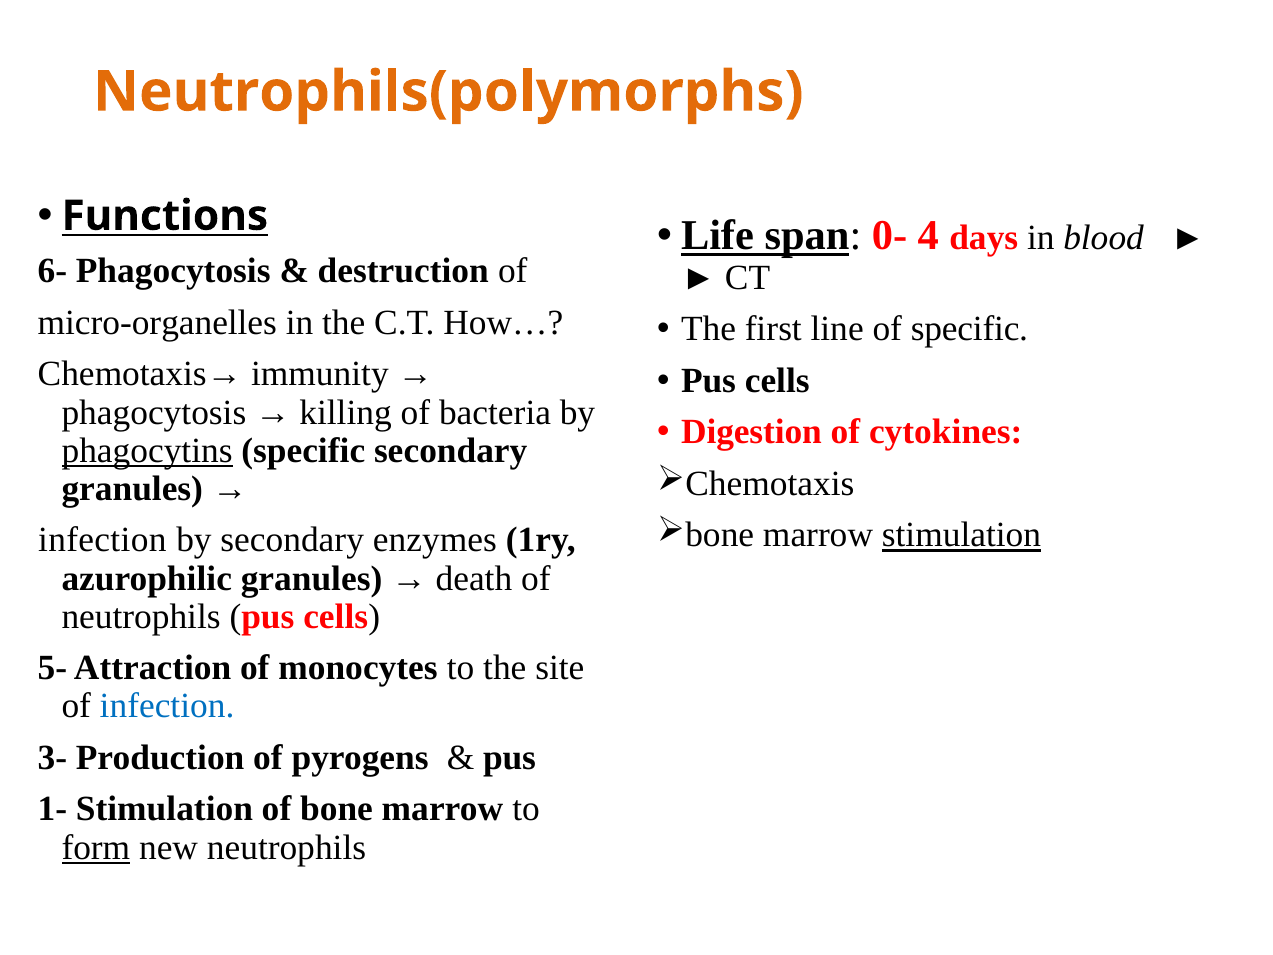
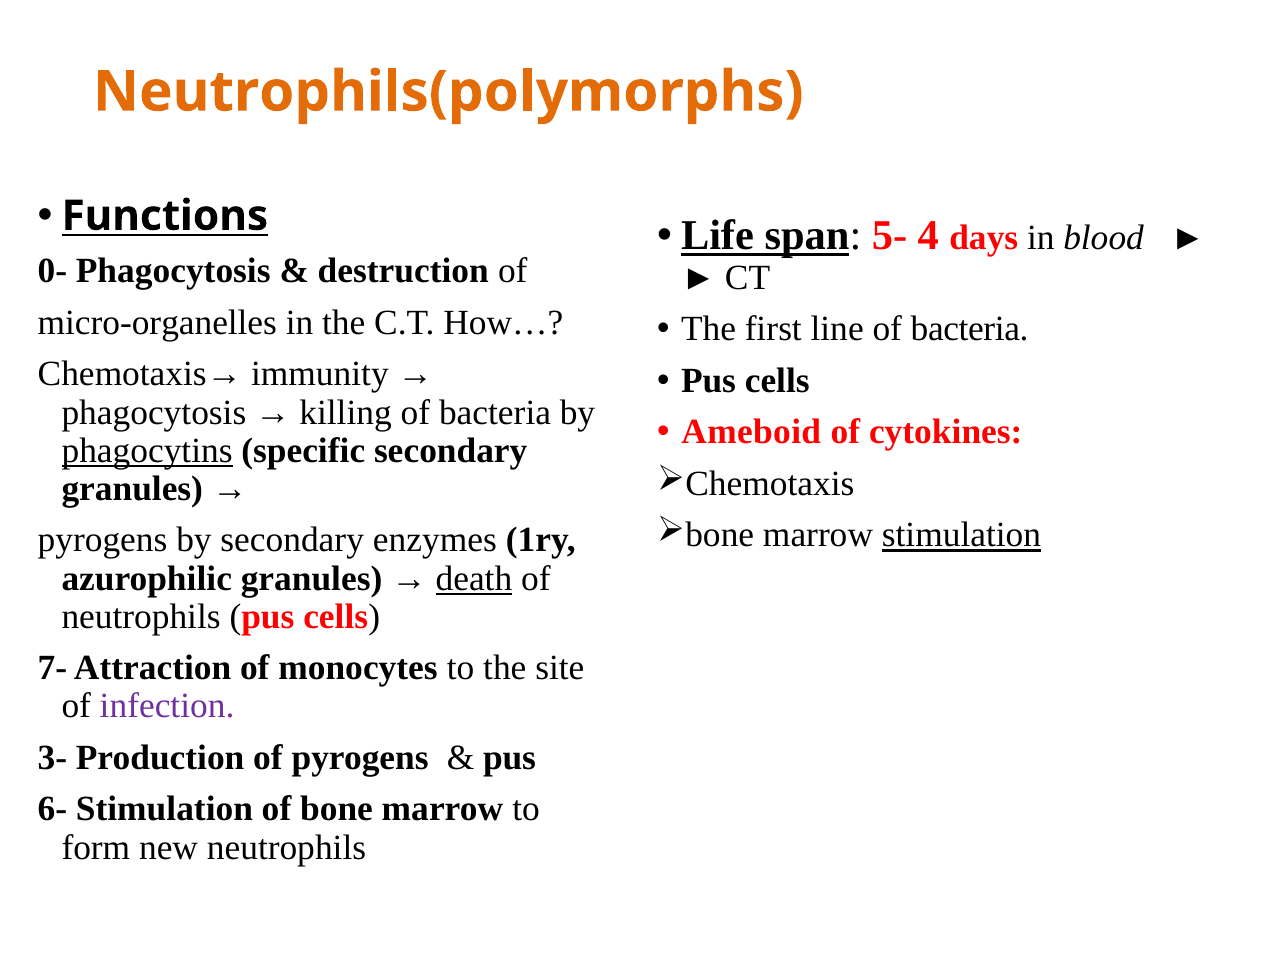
0-: 0- -> 5-
6-: 6- -> 0-
line of specific: specific -> bacteria
Digestion: Digestion -> Ameboid
infection at (102, 540): infection -> pyrogens
death underline: none -> present
5-: 5- -> 7-
infection at (167, 706) colour: blue -> purple
1-: 1- -> 6-
form underline: present -> none
